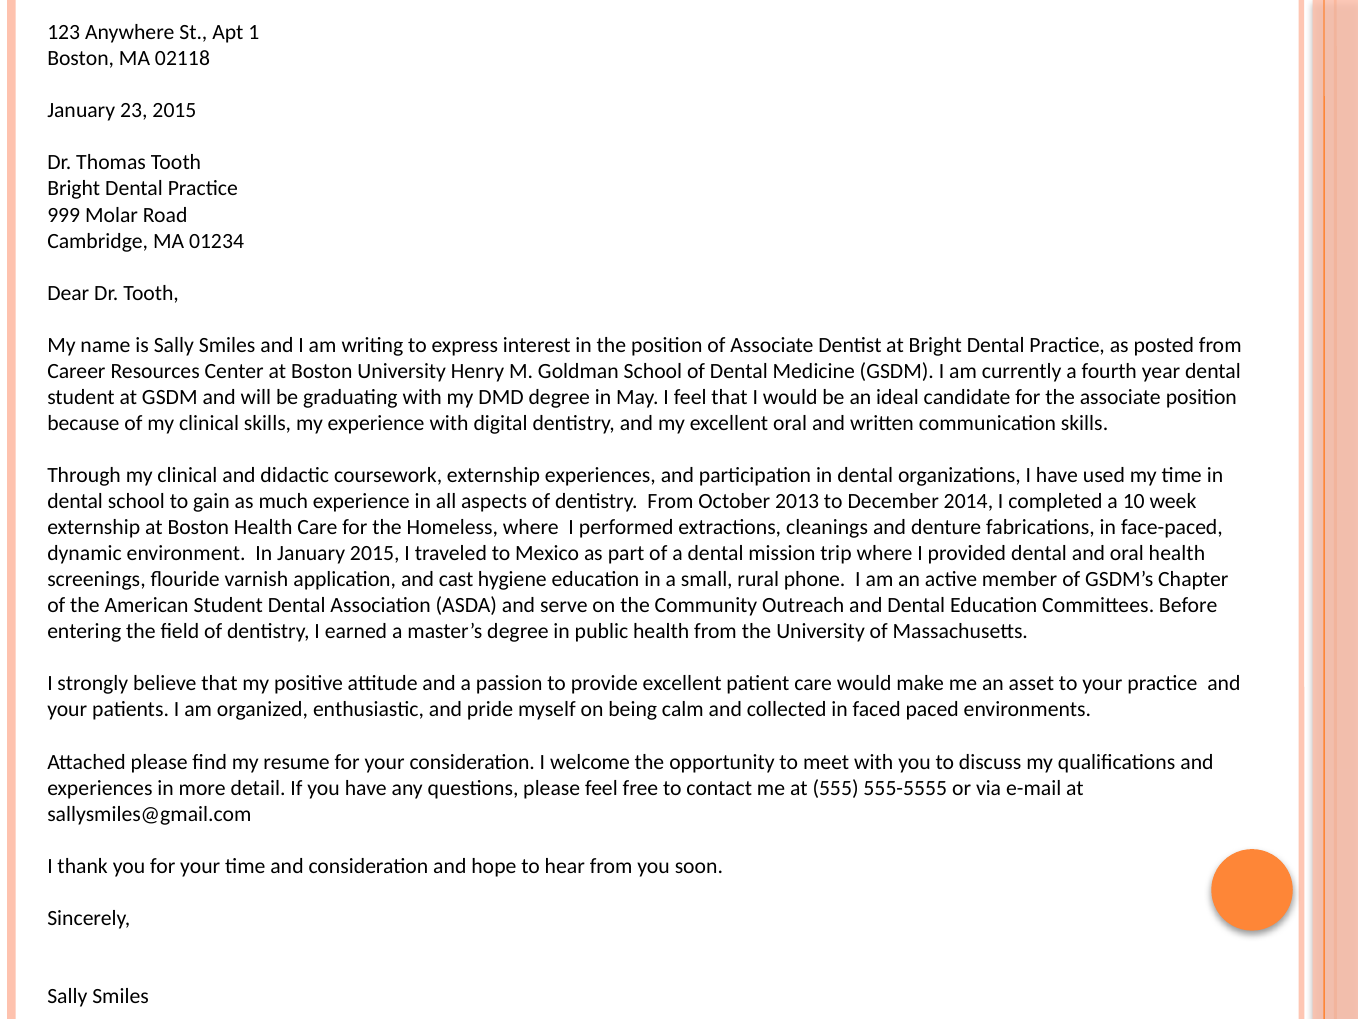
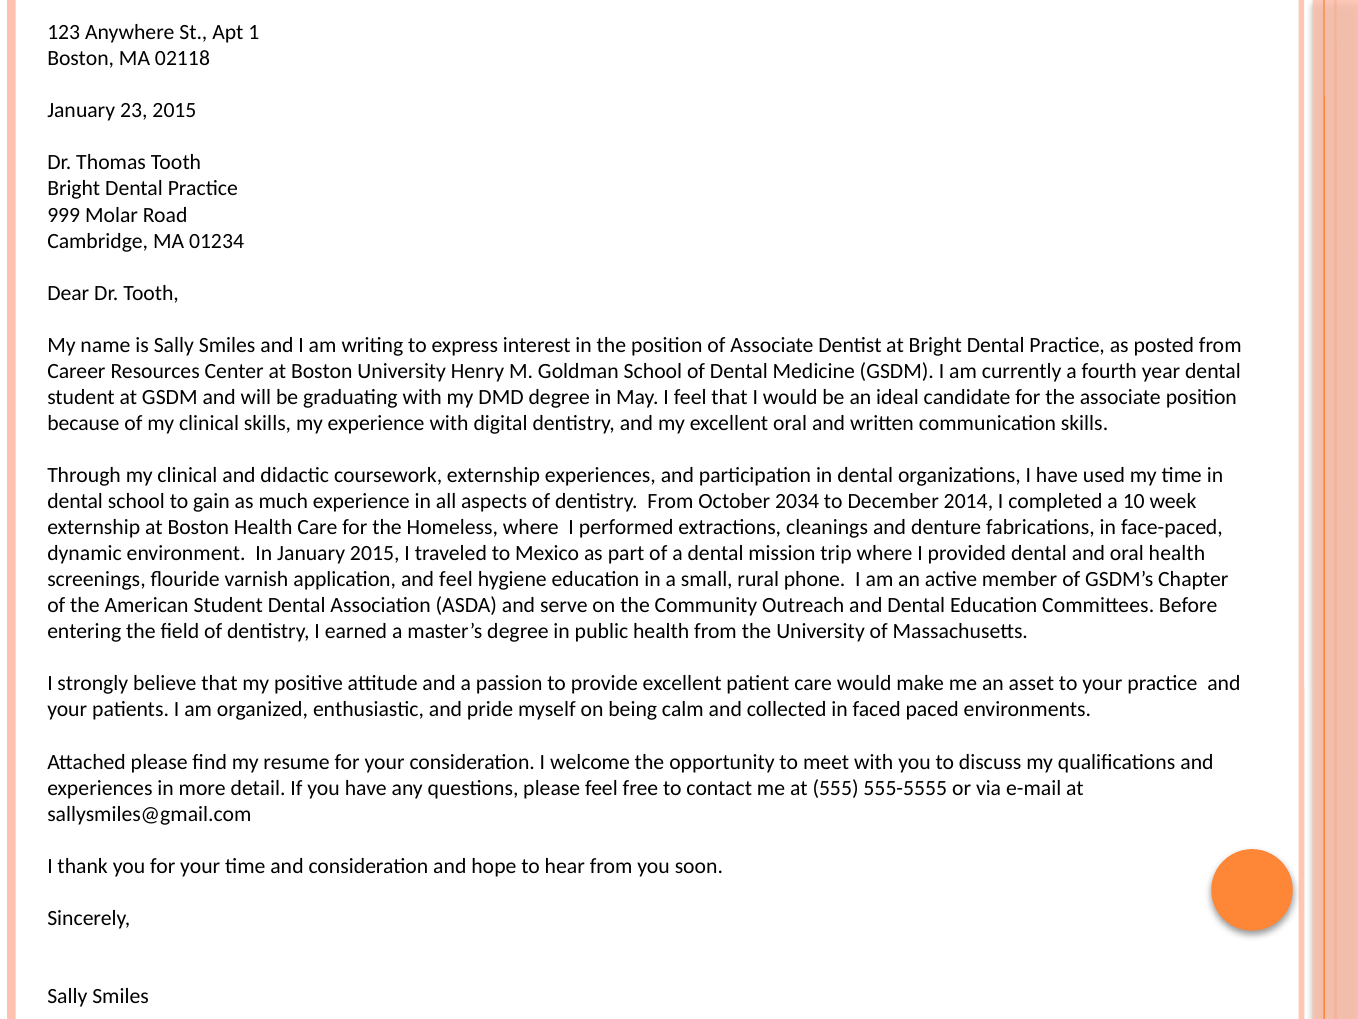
2013: 2013 -> 2034
and cast: cast -> feel
